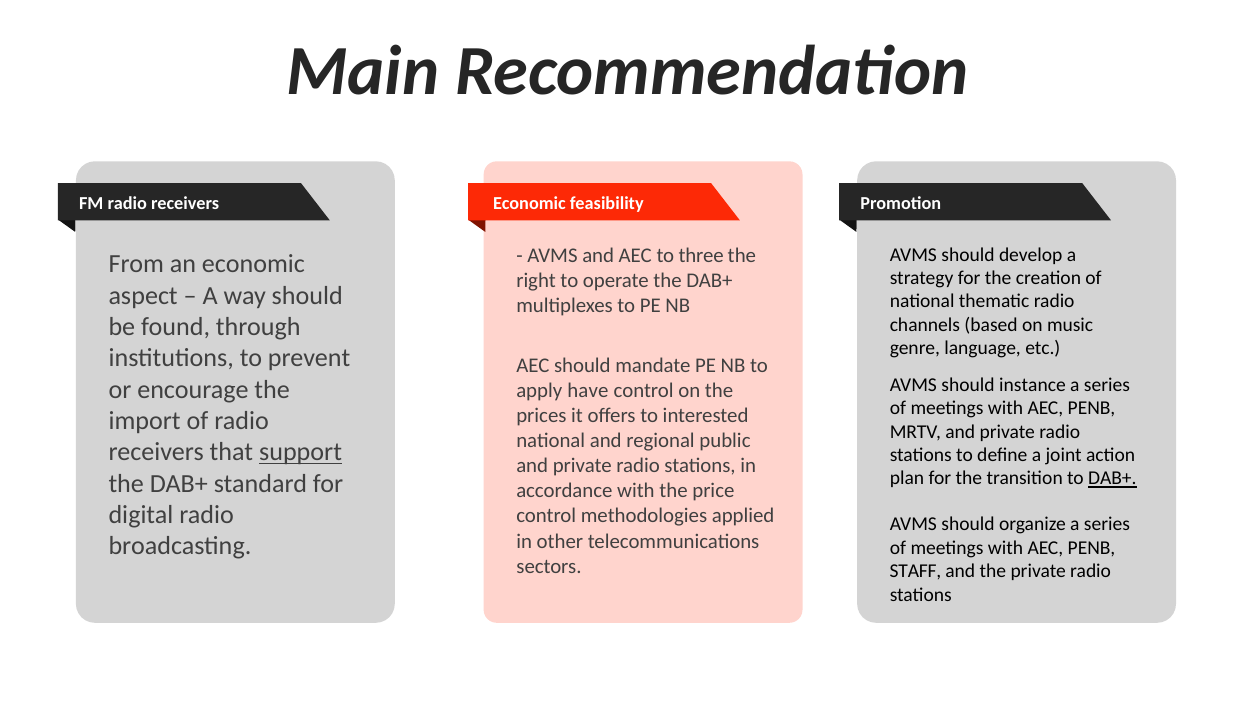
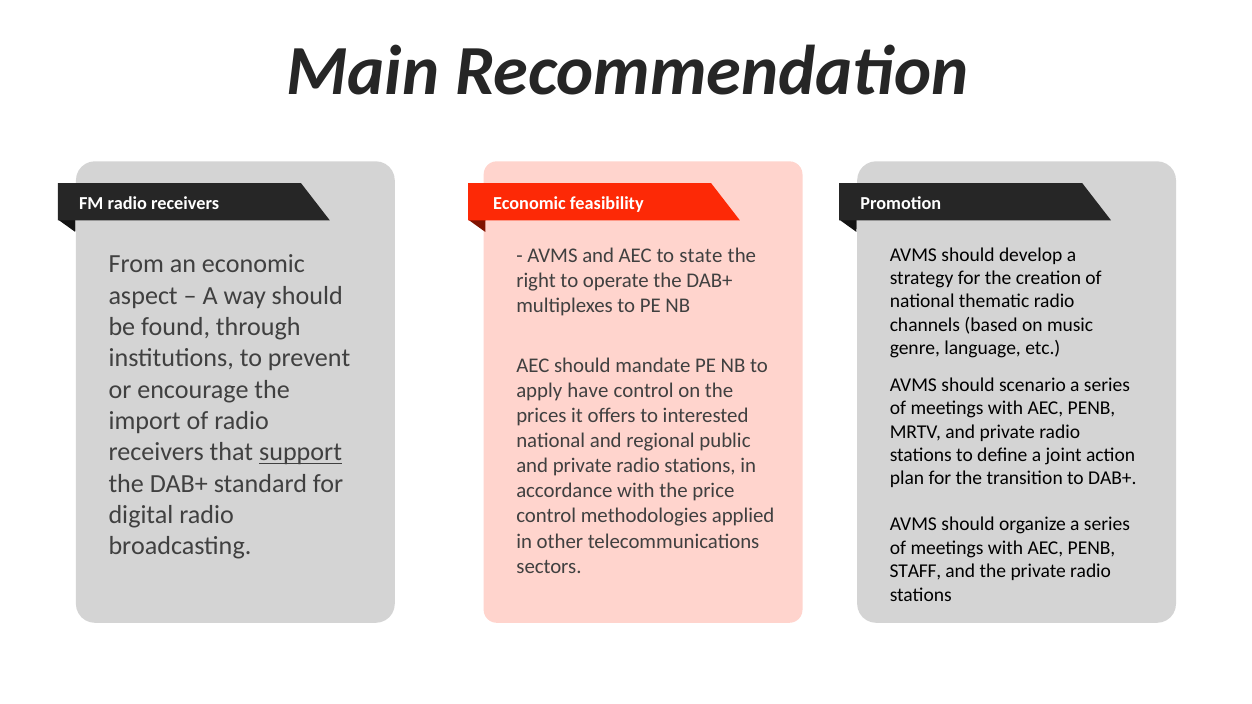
three: three -> state
instance: instance -> scenario
DAB+ at (1112, 479) underline: present -> none
